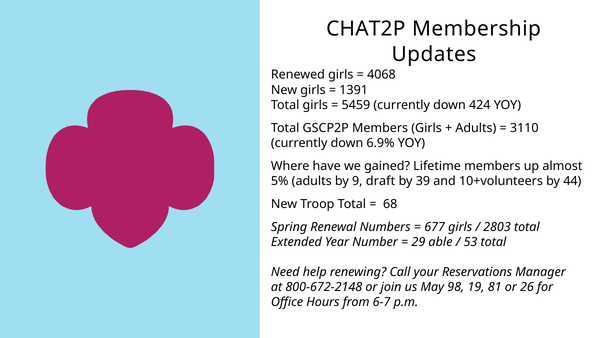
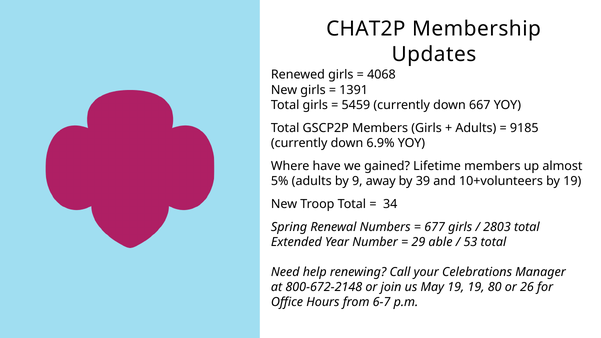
424: 424 -> 667
3110: 3110 -> 9185
draft: draft -> away
by 44: 44 -> 19
68: 68 -> 34
Reservations: Reservations -> Celebrations
May 98: 98 -> 19
81: 81 -> 80
